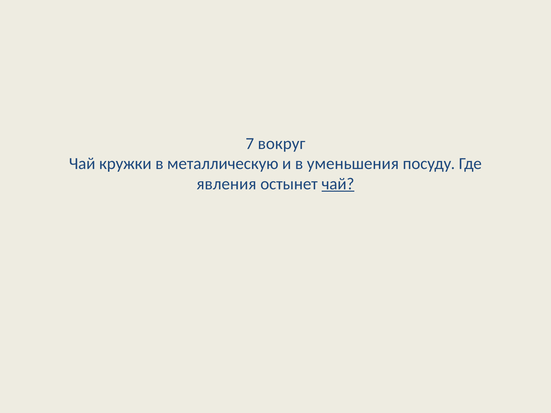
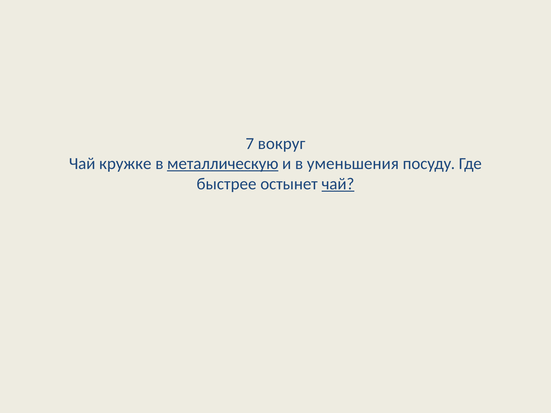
кружки: кружки -> кружке
металлическую underline: none -> present
явления: явления -> быстрее
